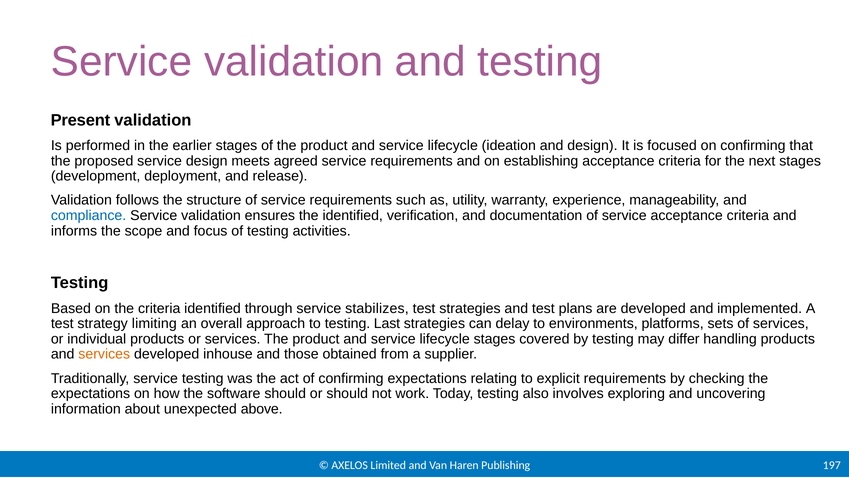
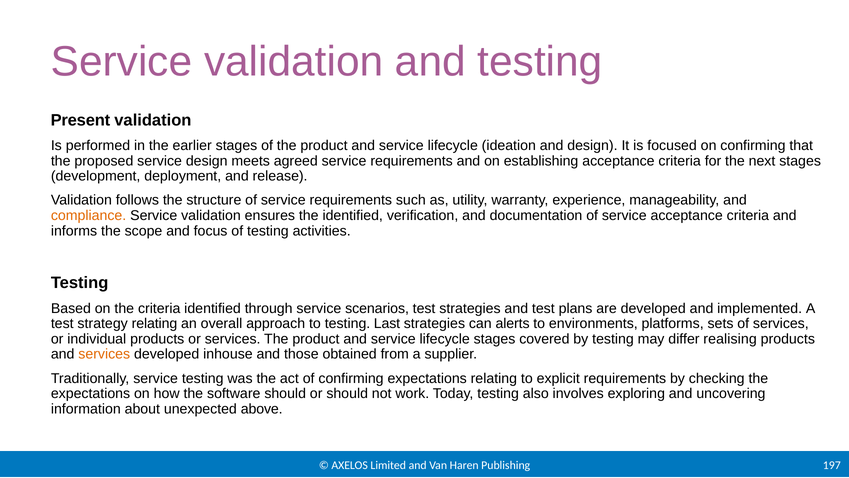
compliance colour: blue -> orange
stabilizes: stabilizes -> scenarios
strategy limiting: limiting -> relating
delay: delay -> alerts
handling: handling -> realising
